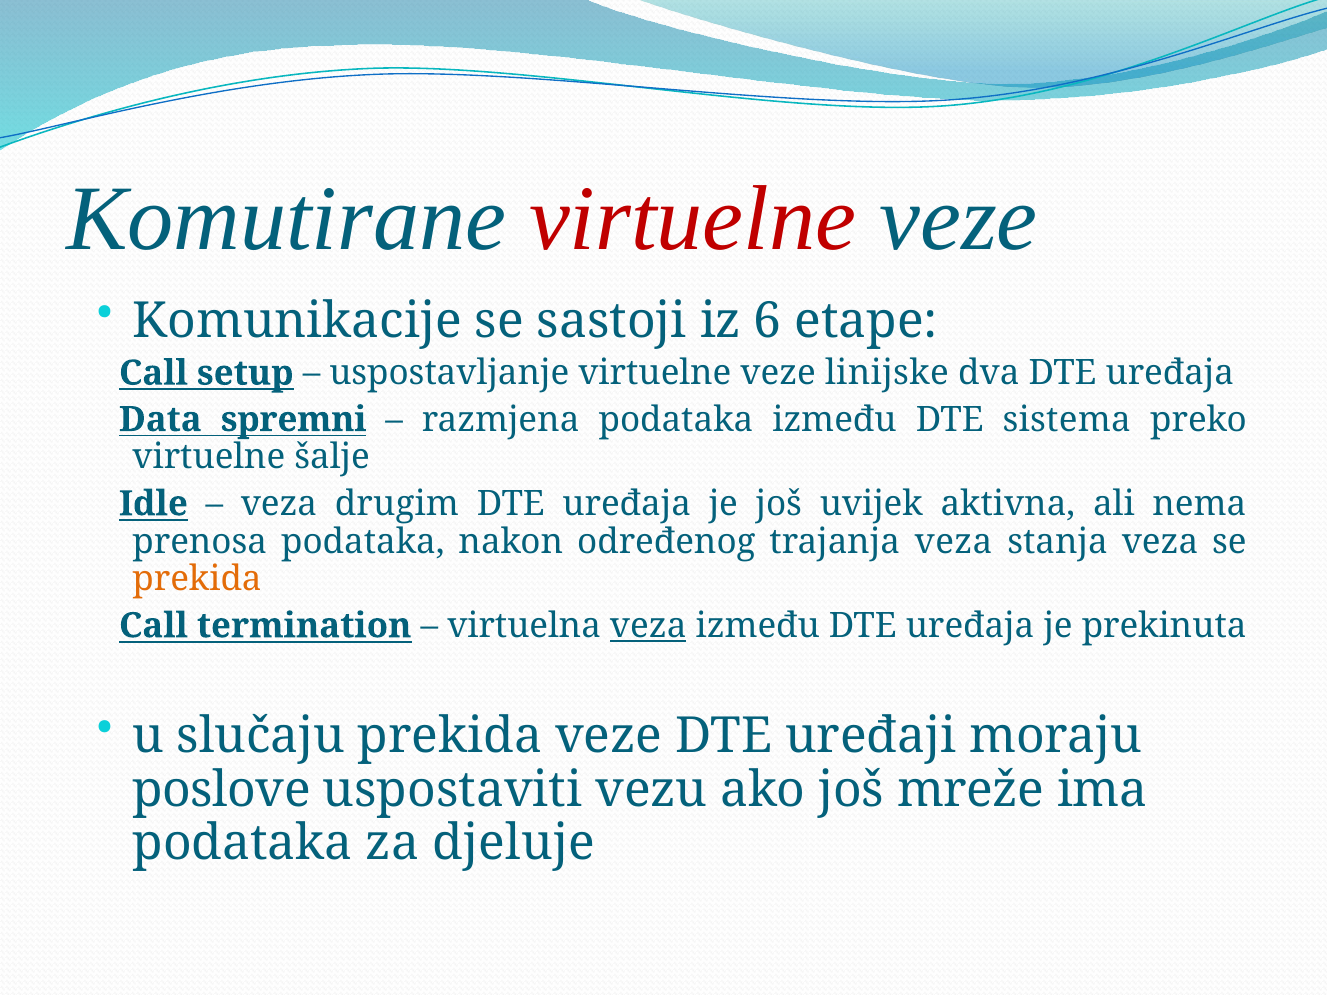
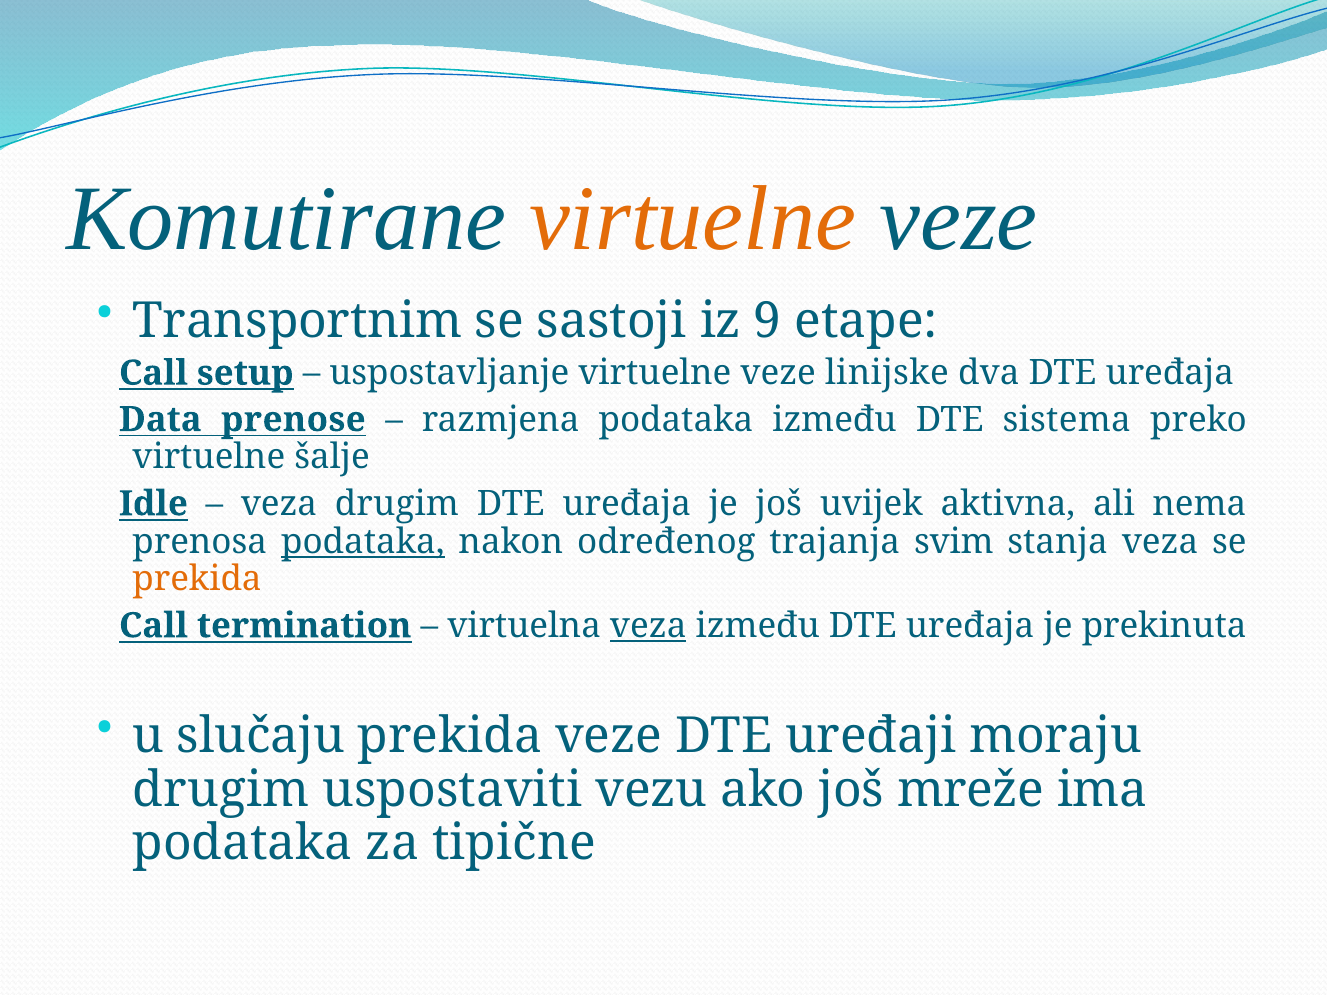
virtuelne at (693, 219) colour: red -> orange
Komunikacije: Komunikacije -> Transportnim
6: 6 -> 9
spremni: spremni -> prenose
podataka at (363, 542) underline: none -> present
trajanja veza: veza -> svim
poslove at (222, 790): poslove -> drugim
djeluje: djeluje -> tipične
